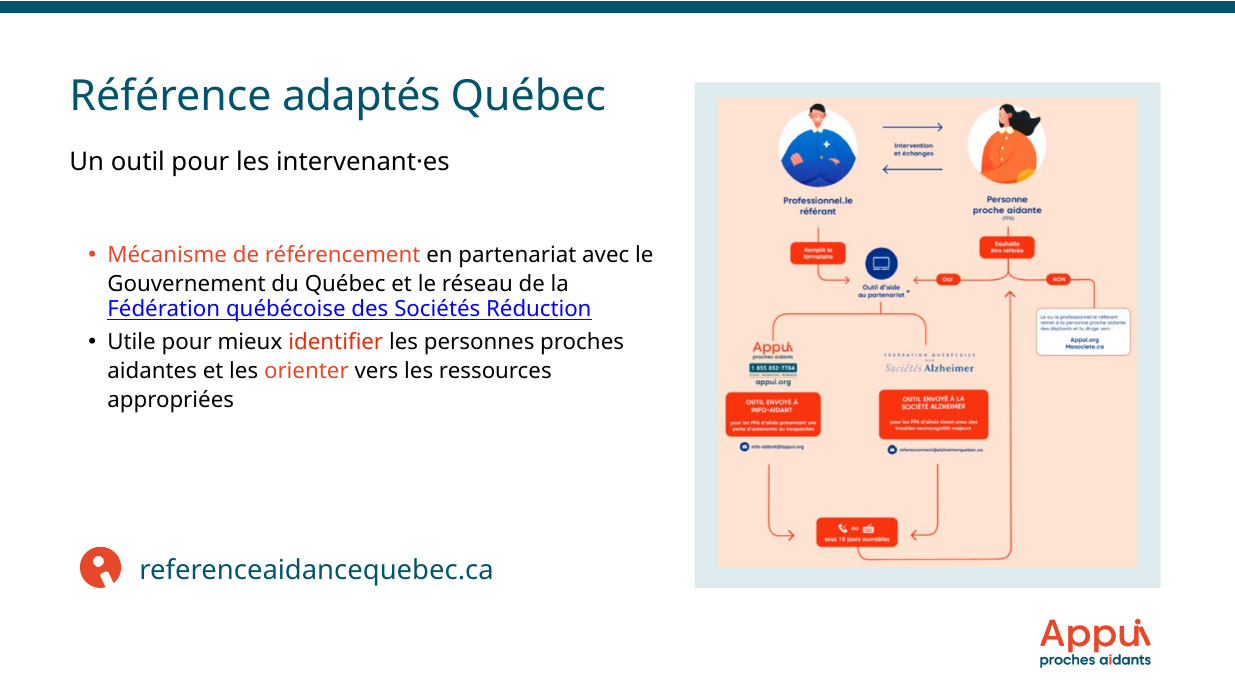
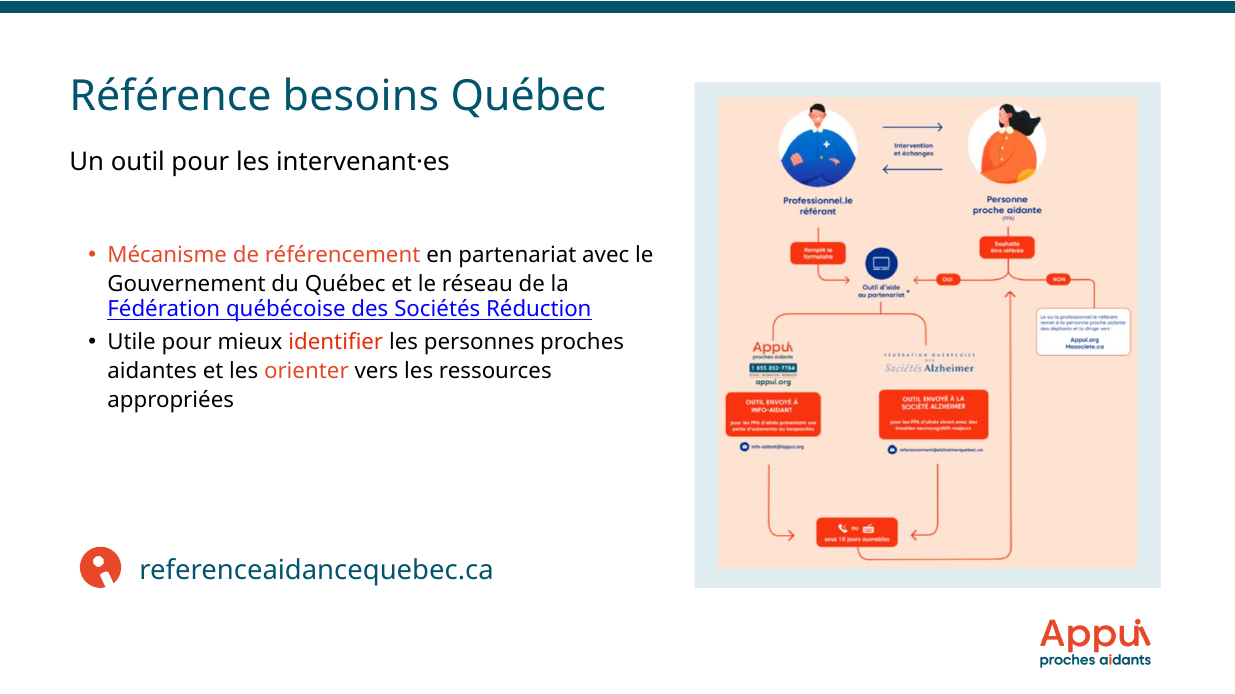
adaptés: adaptés -> besoins
